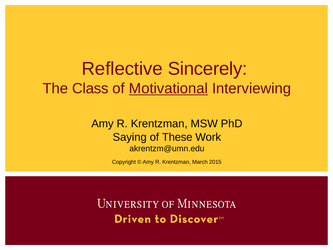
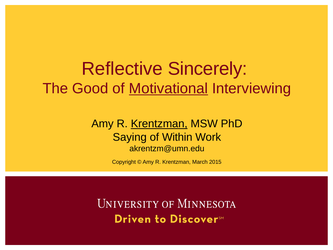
Class: Class -> Good
Krentzman at (159, 124) underline: none -> present
These: These -> Within
